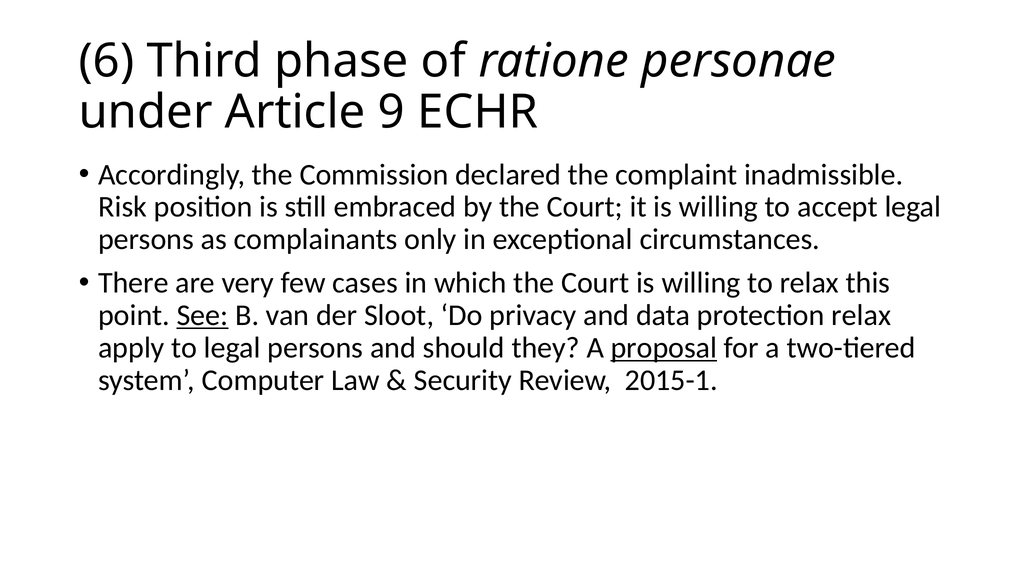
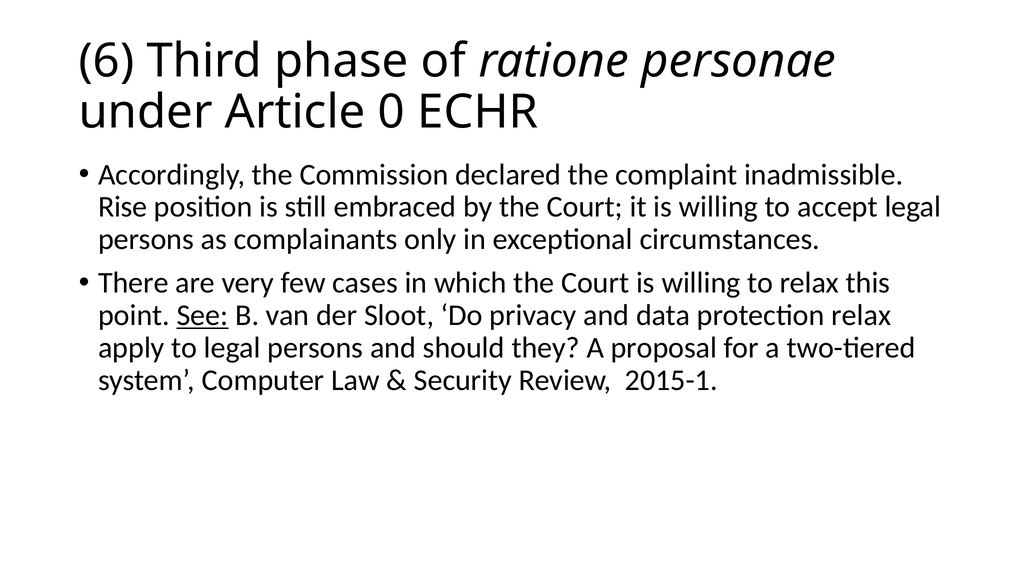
9: 9 -> 0
Risk: Risk -> Rise
proposal underline: present -> none
